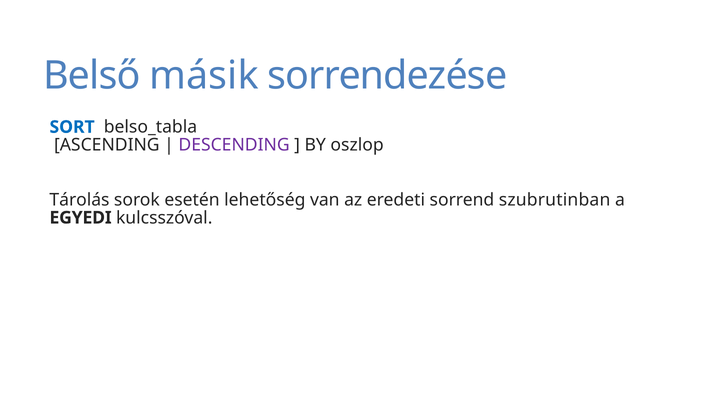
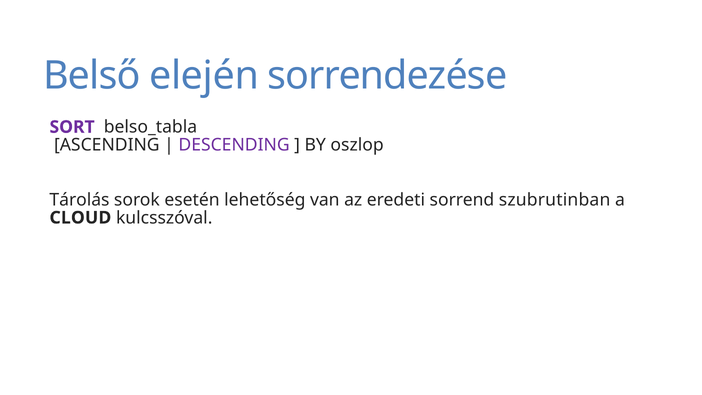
másik: másik -> elején
SORT colour: blue -> purple
EGYEDI: EGYEDI -> CLOUD
